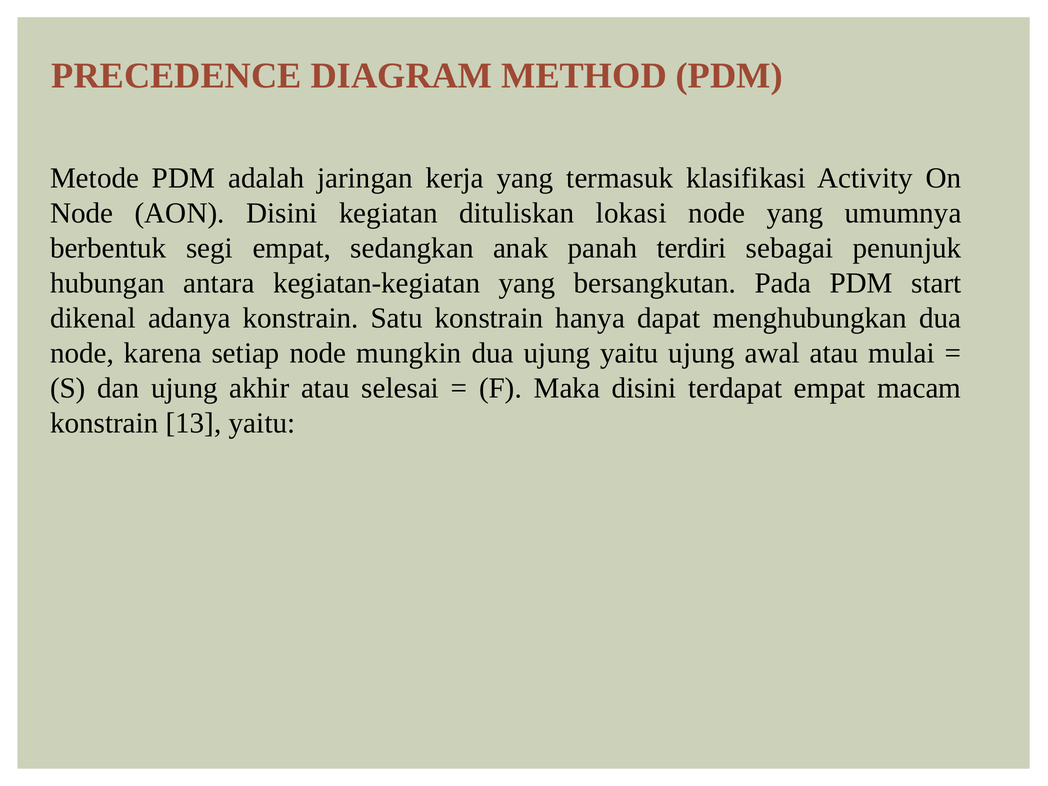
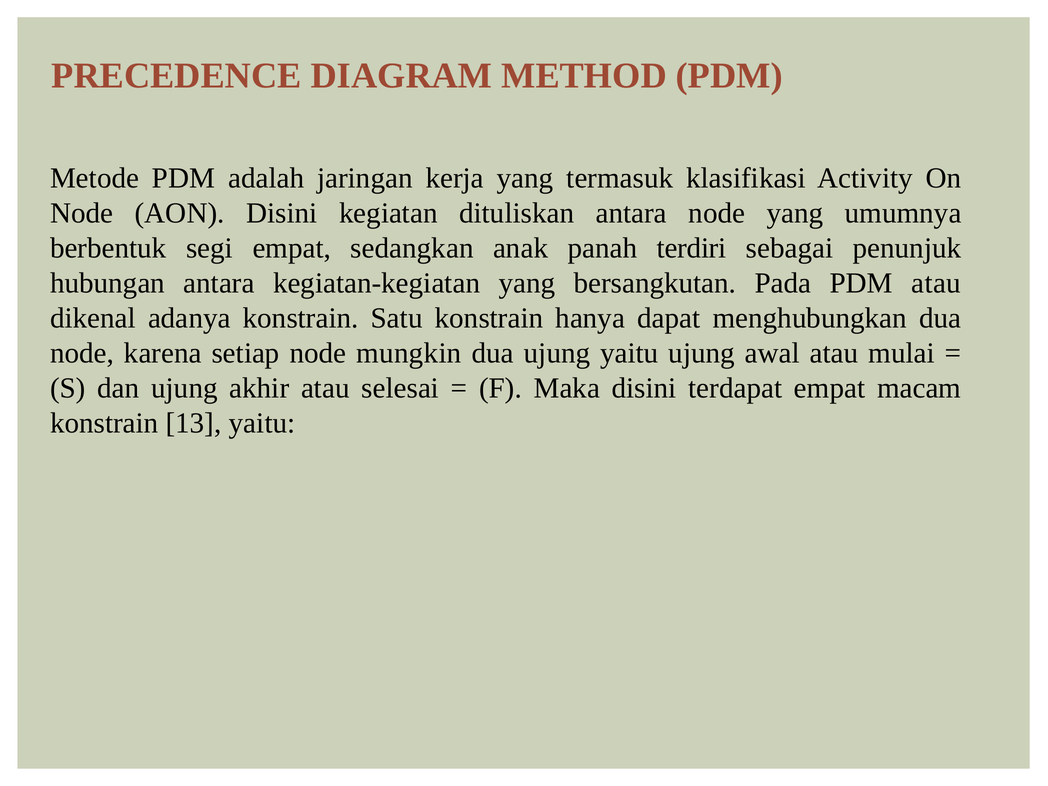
dituliskan lokasi: lokasi -> antara
PDM start: start -> atau
